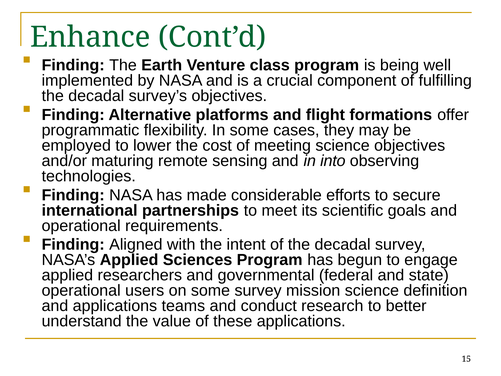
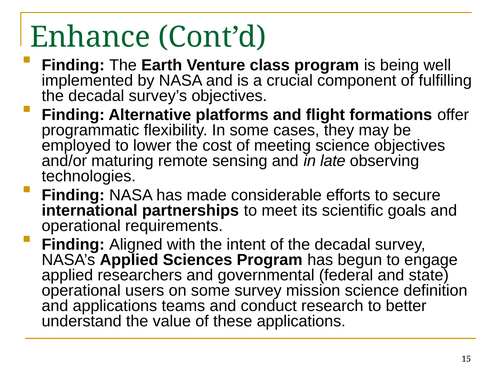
into: into -> late
